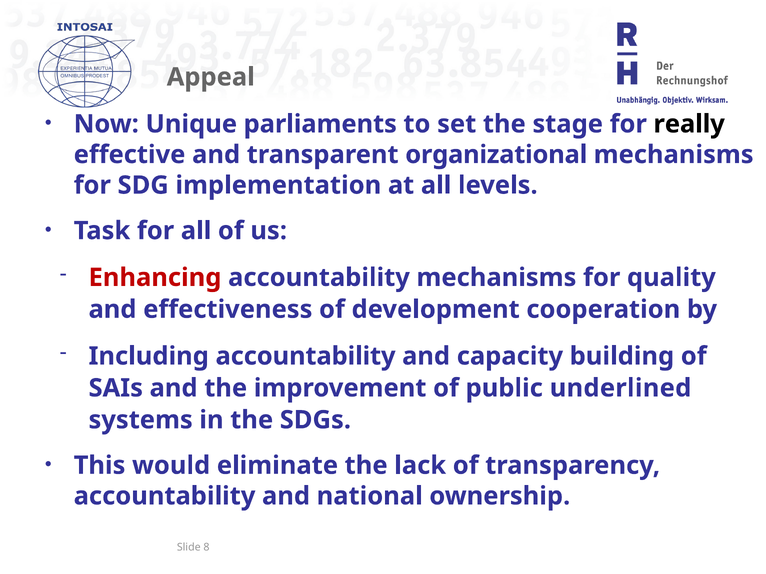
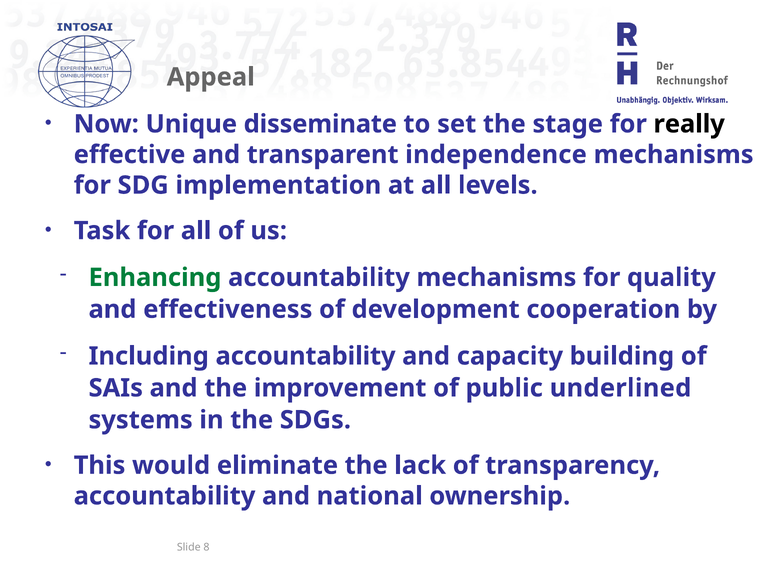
parliaments: parliaments -> disseminate
organizational: organizational -> independence
Enhancing colour: red -> green
